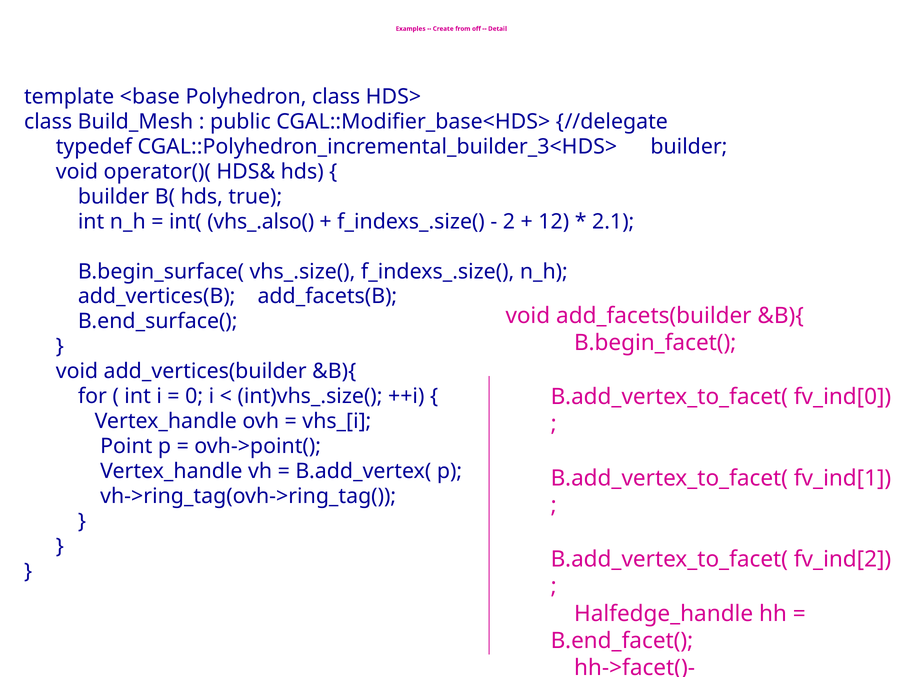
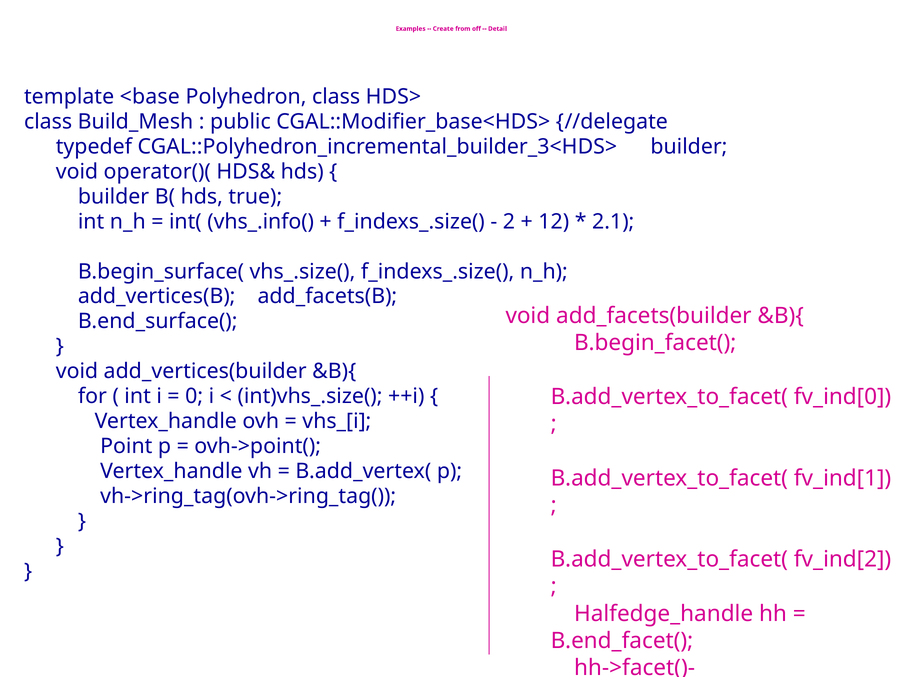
vhs_.also(: vhs_.also( -> vhs_.info(
